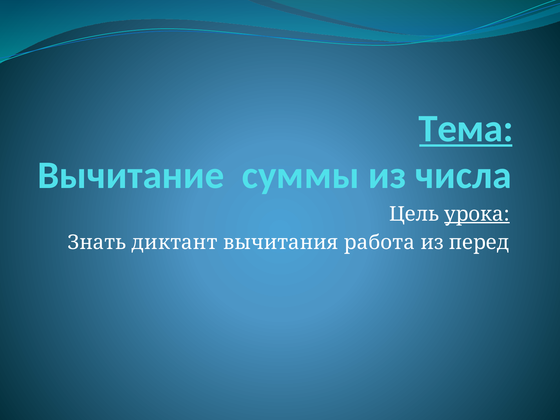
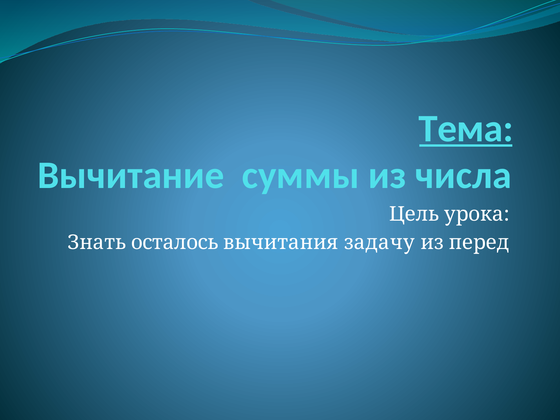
урока underline: present -> none
диктант: диктант -> осталось
работа: работа -> задачу
